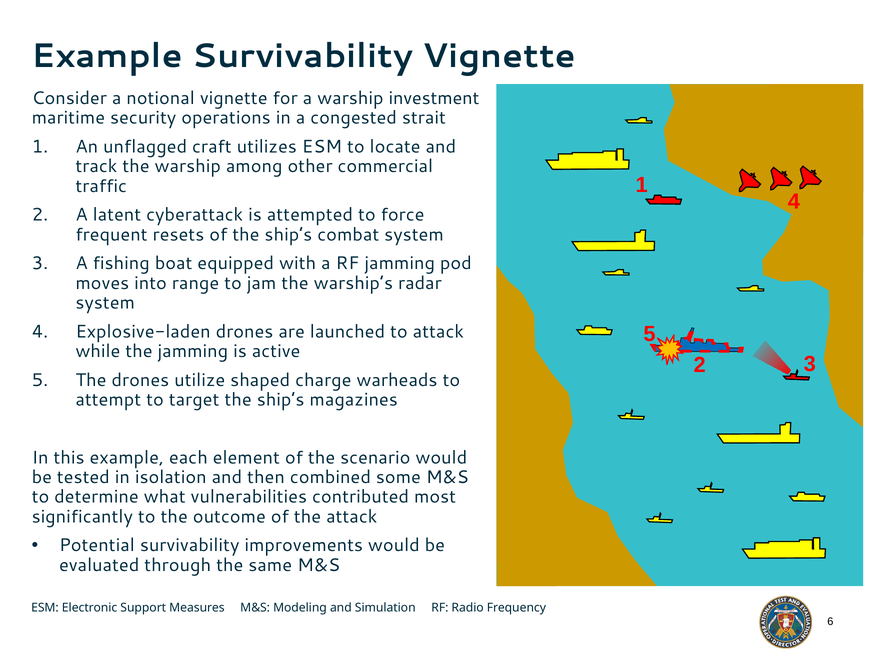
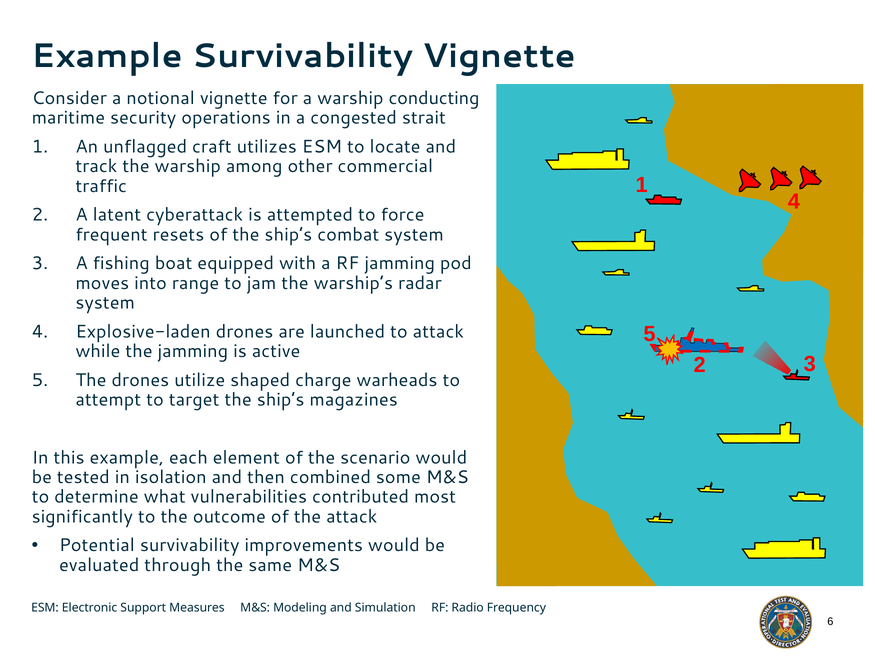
investment: investment -> conducting
